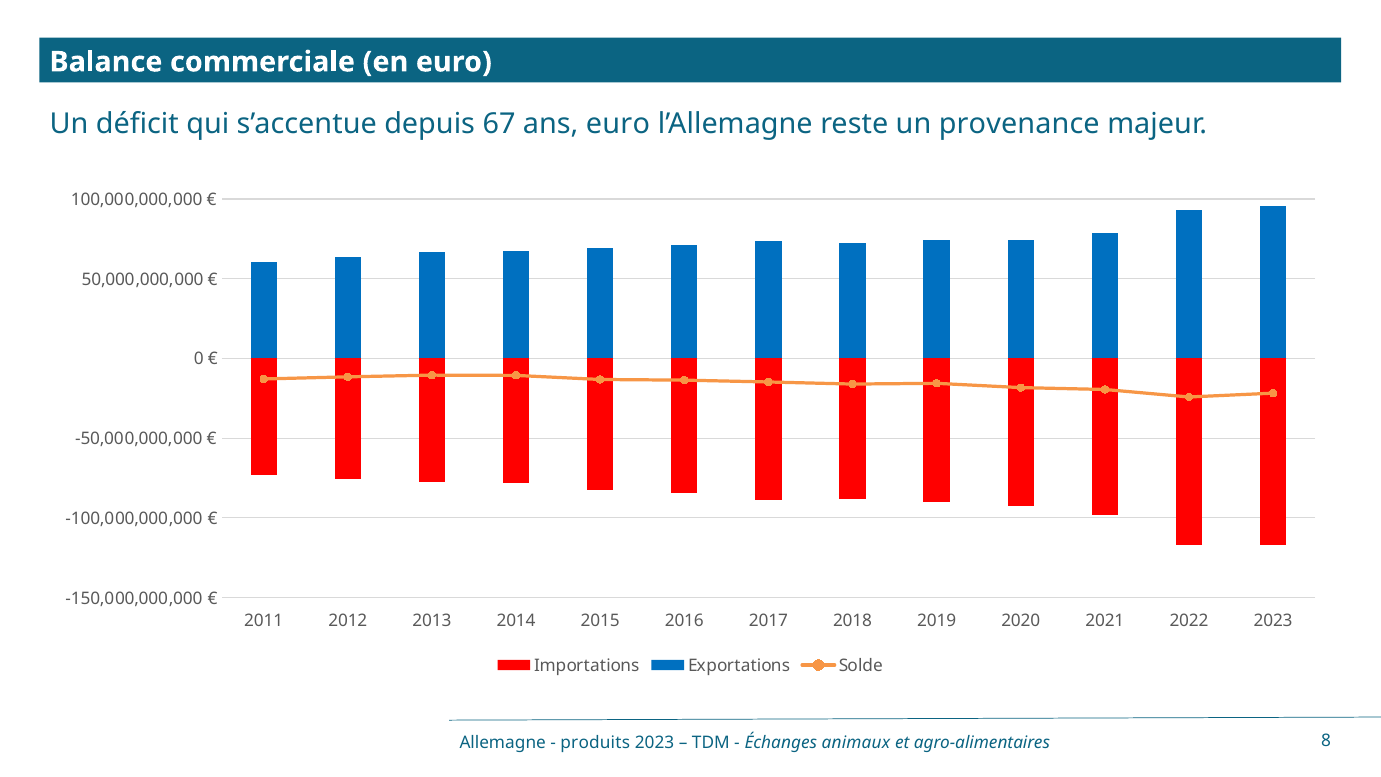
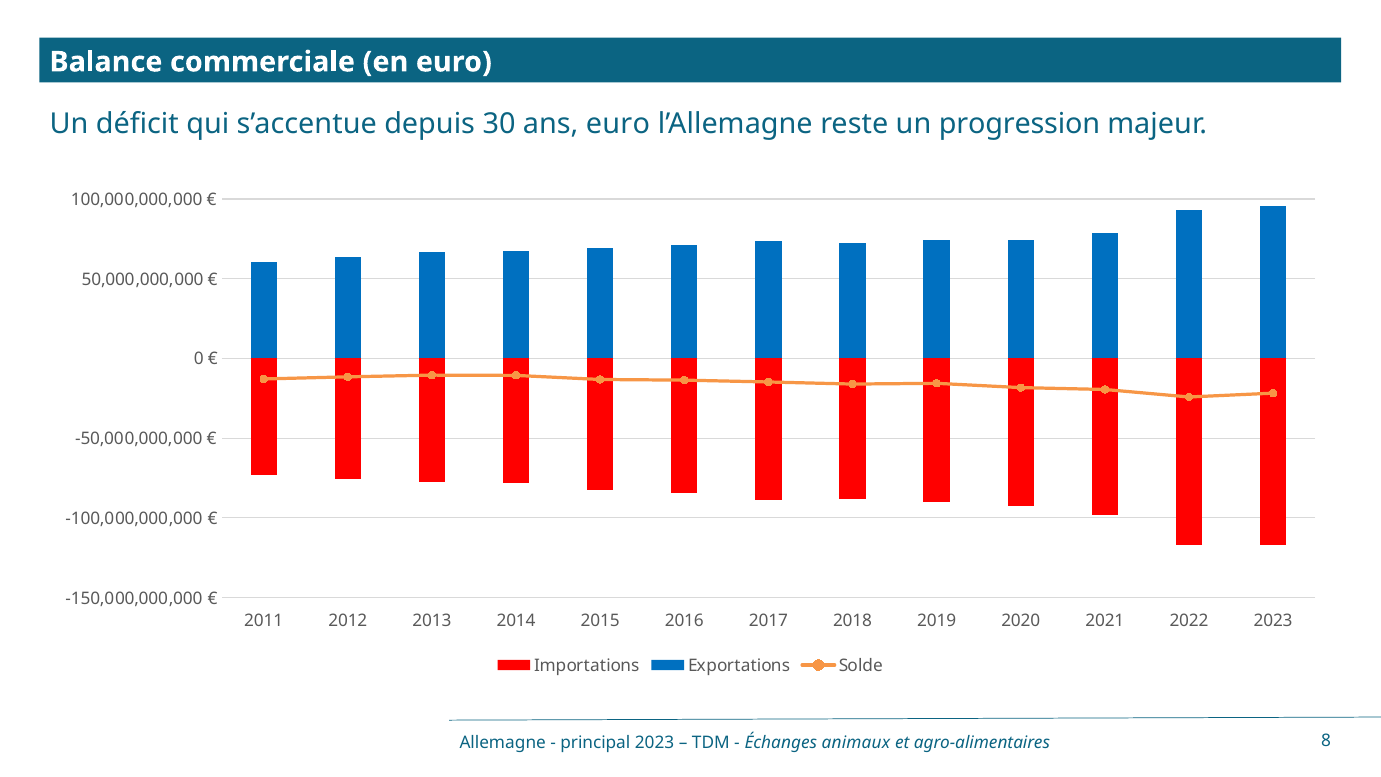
67: 67 -> 30
provenance: provenance -> progression
produits: produits -> principal
